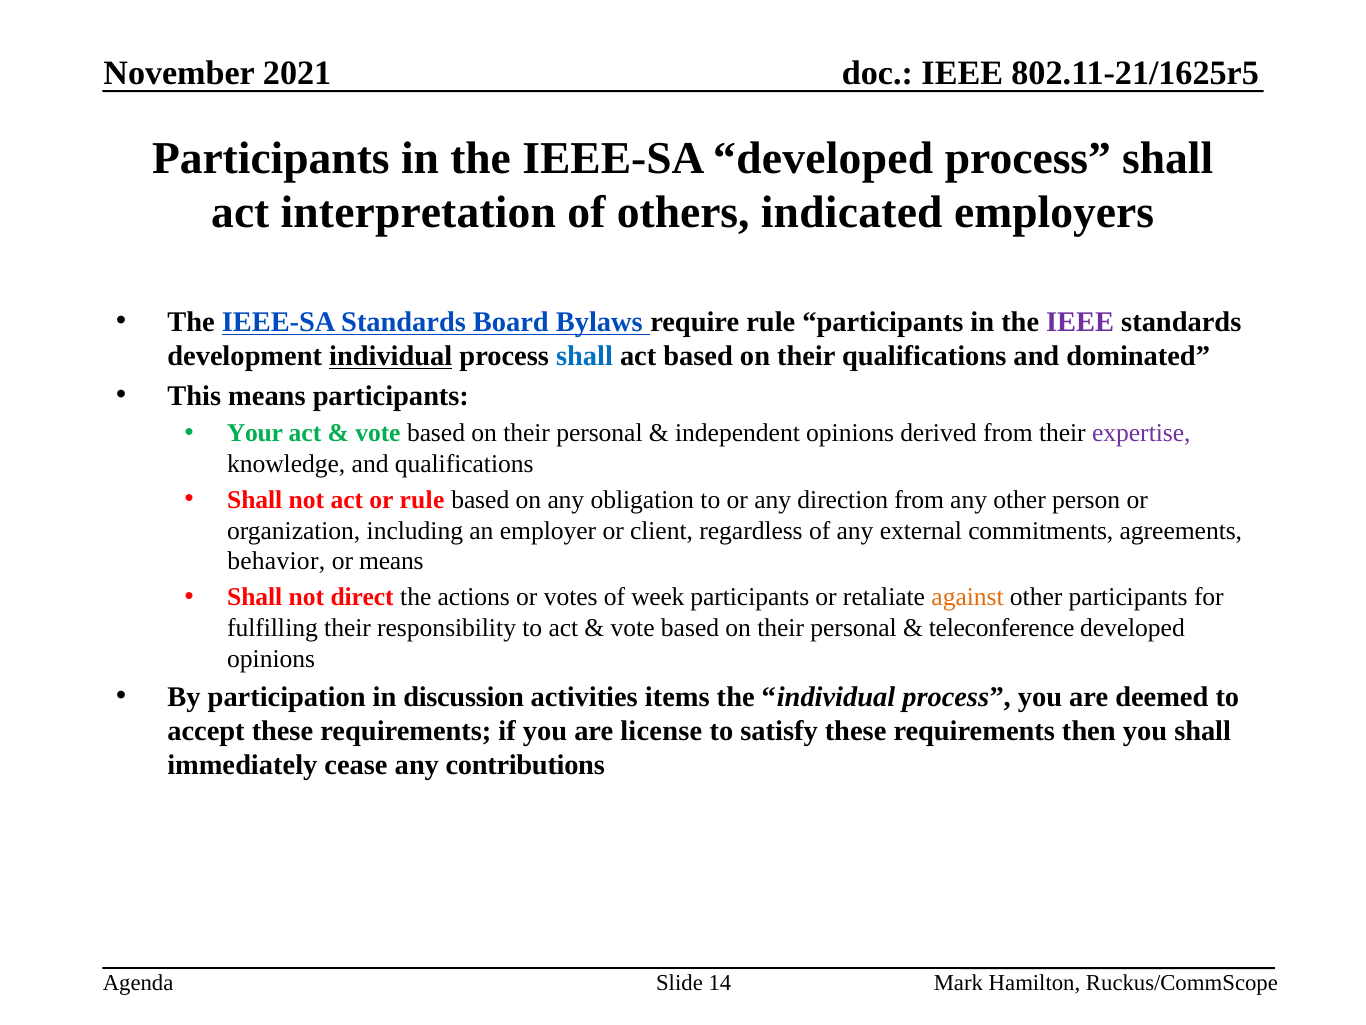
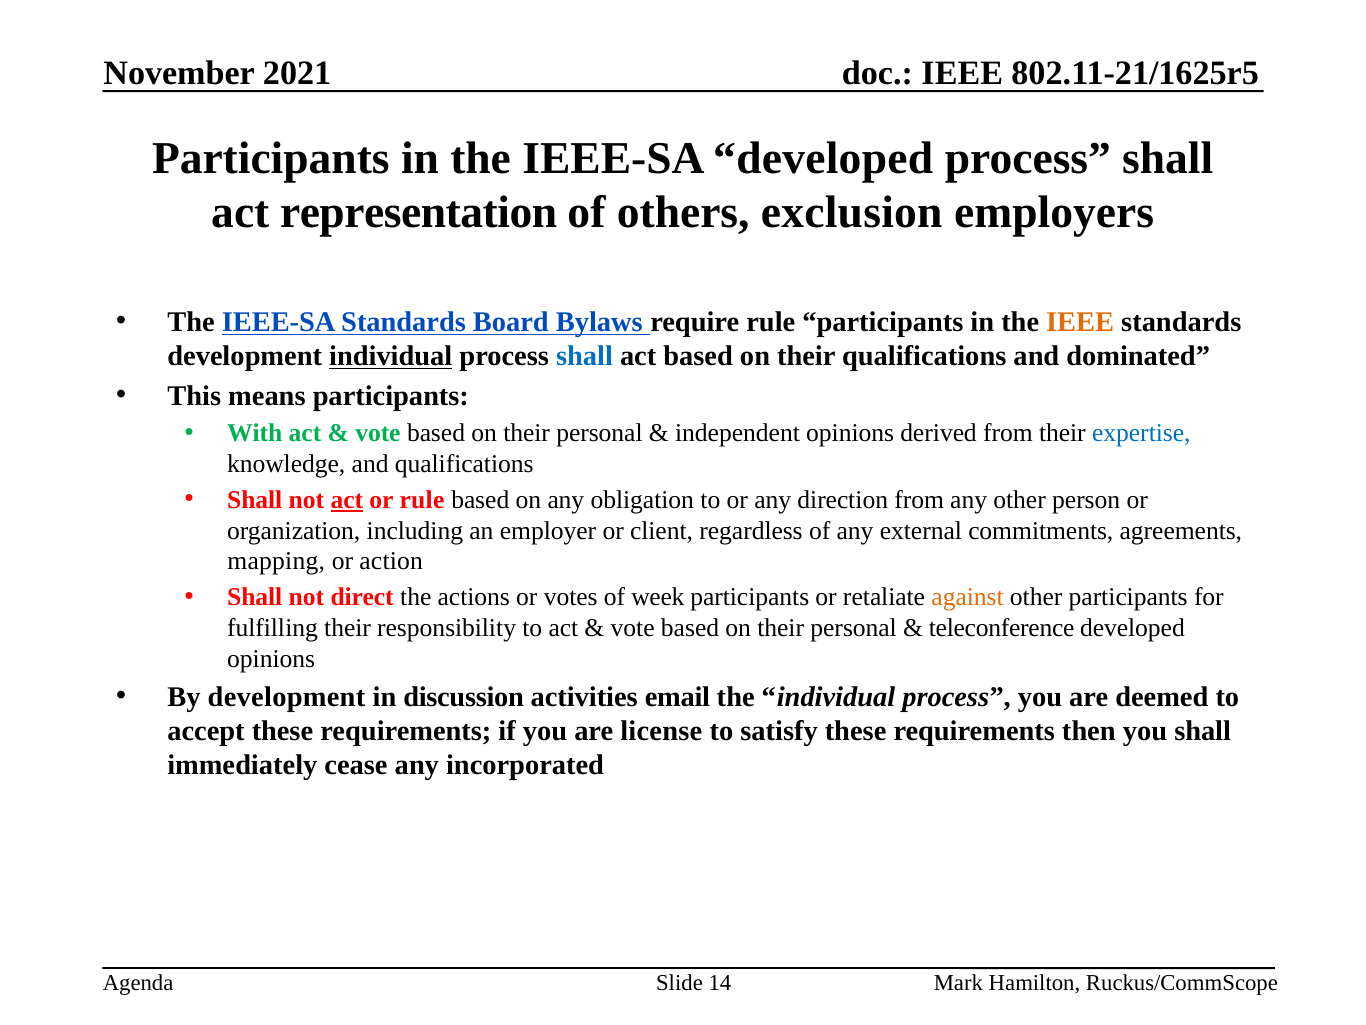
interpretation: interpretation -> representation
indicated: indicated -> exclusion
IEEE at (1080, 322) colour: purple -> orange
Your: Your -> With
expertise colour: purple -> blue
act at (347, 500) underline: none -> present
behavior: behavior -> mapping
or means: means -> action
By participation: participation -> development
items: items -> email
contributions: contributions -> incorporated
